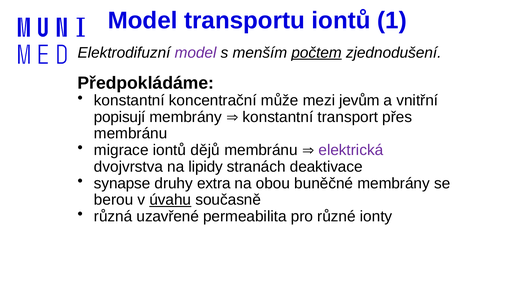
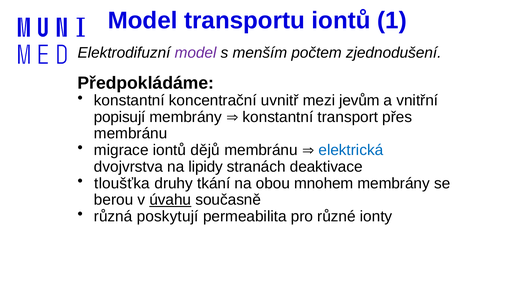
počtem underline: present -> none
může: může -> uvnitř
elektrická colour: purple -> blue
synapse: synapse -> tloušťka
extra: extra -> tkání
buněčné: buněčné -> mnohem
uzavřené: uzavřené -> poskytují
